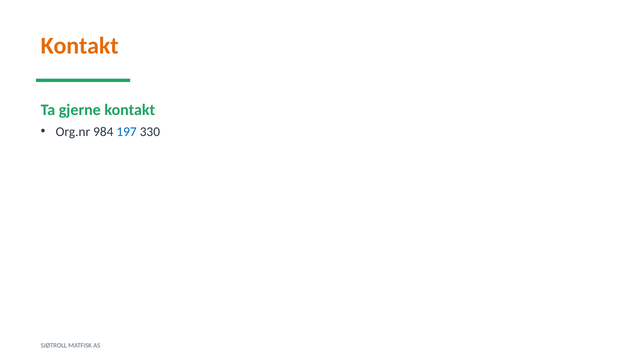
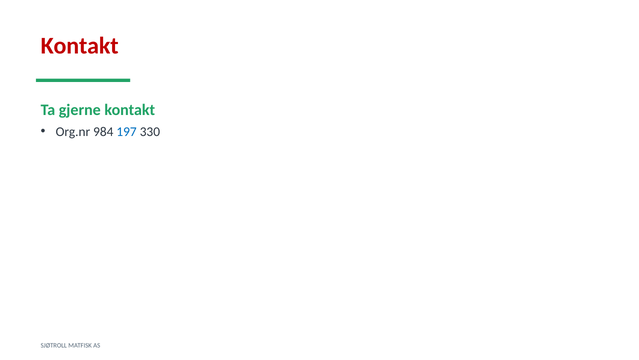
Kontakt at (80, 46) colour: orange -> red
